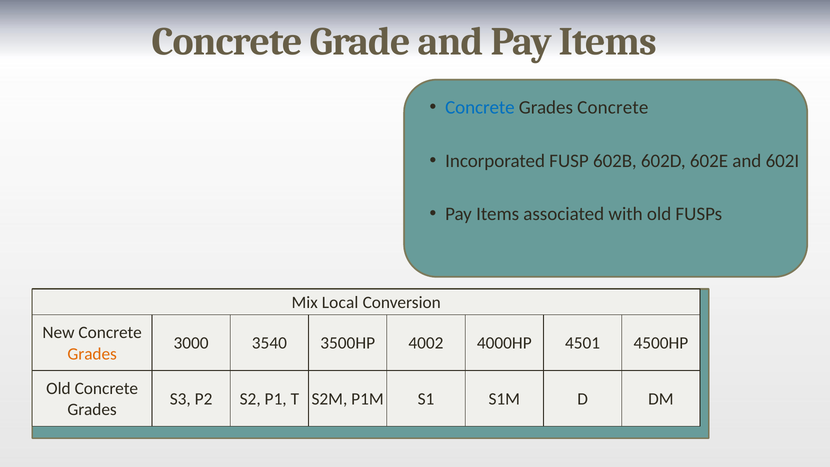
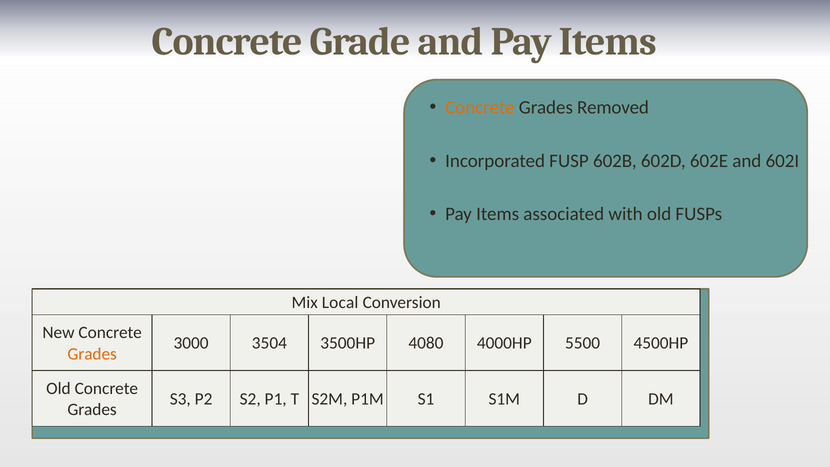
Concrete at (480, 108) colour: blue -> orange
Grades Concrete: Concrete -> Removed
3540: 3540 -> 3504
4002: 4002 -> 4080
4501: 4501 -> 5500
